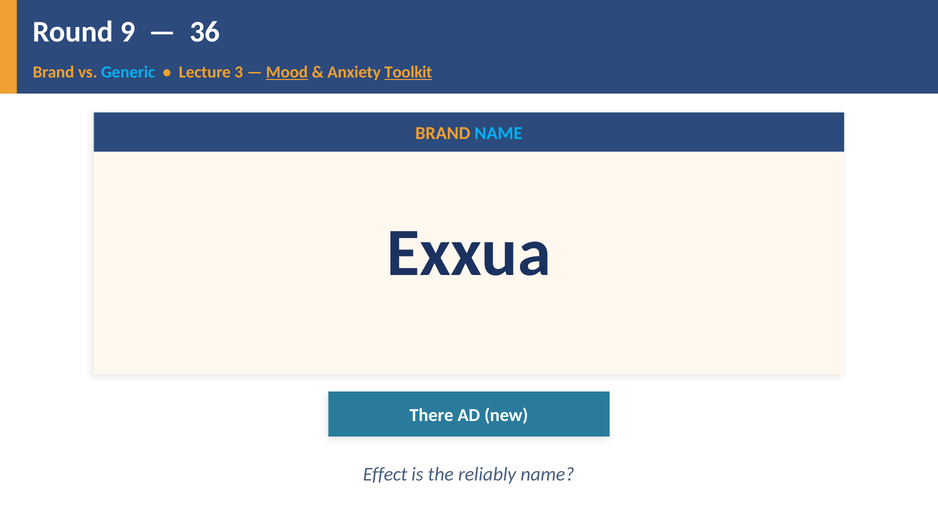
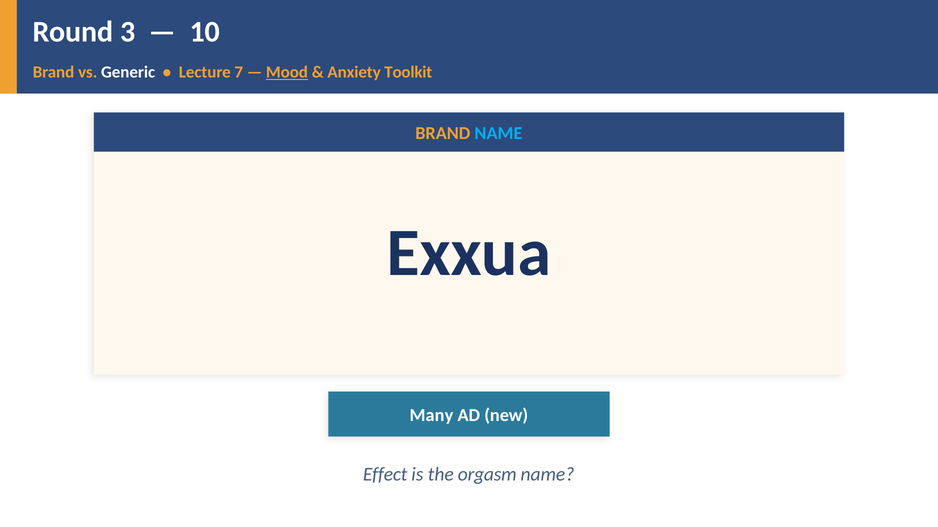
9: 9 -> 3
36: 36 -> 10
Generic colour: light blue -> white
3: 3 -> 7
Toolkit underline: present -> none
There: There -> Many
reliably: reliably -> orgasm
